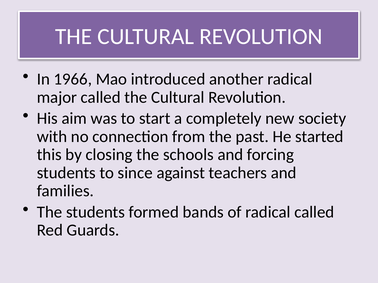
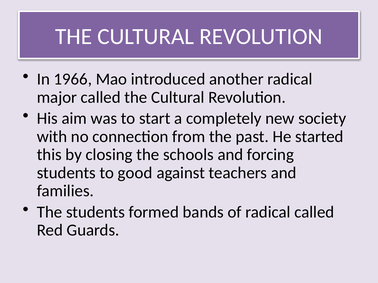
since: since -> good
